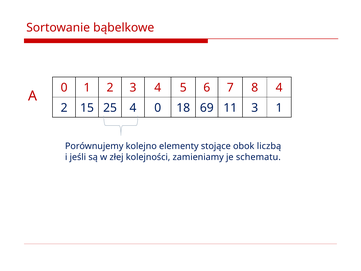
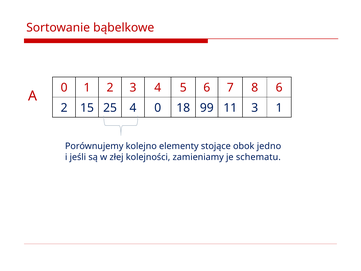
8 4: 4 -> 6
69: 69 -> 99
liczbą: liczbą -> jedno
